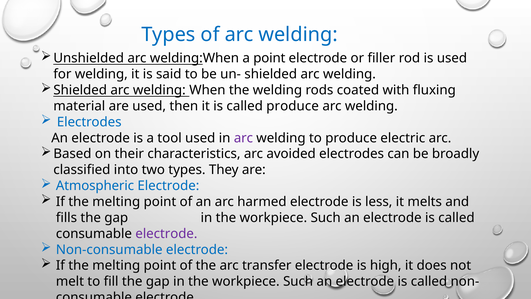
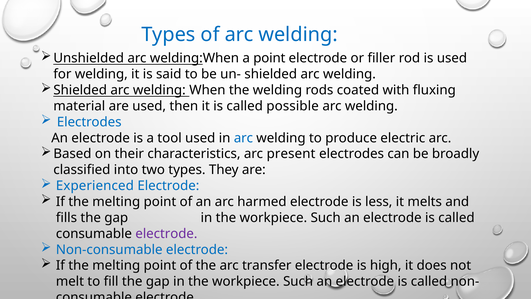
called produce: produce -> possible
arc at (243, 138) colour: purple -> blue
avoided: avoided -> present
Atmospheric: Atmospheric -> Experienced
